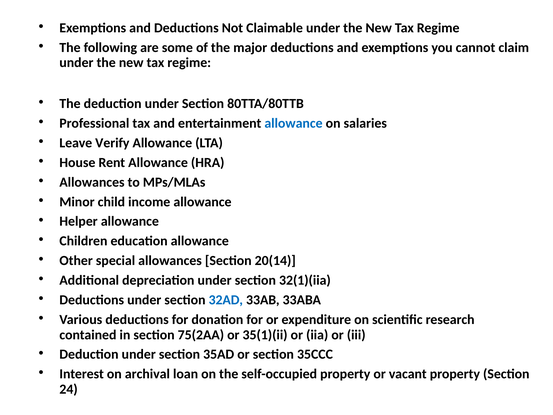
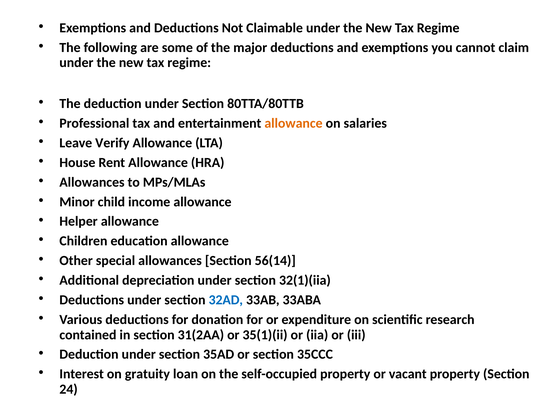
allowance at (294, 123) colour: blue -> orange
20(14: 20(14 -> 56(14
75(2AA: 75(2AA -> 31(2AA
archival: archival -> gratuity
